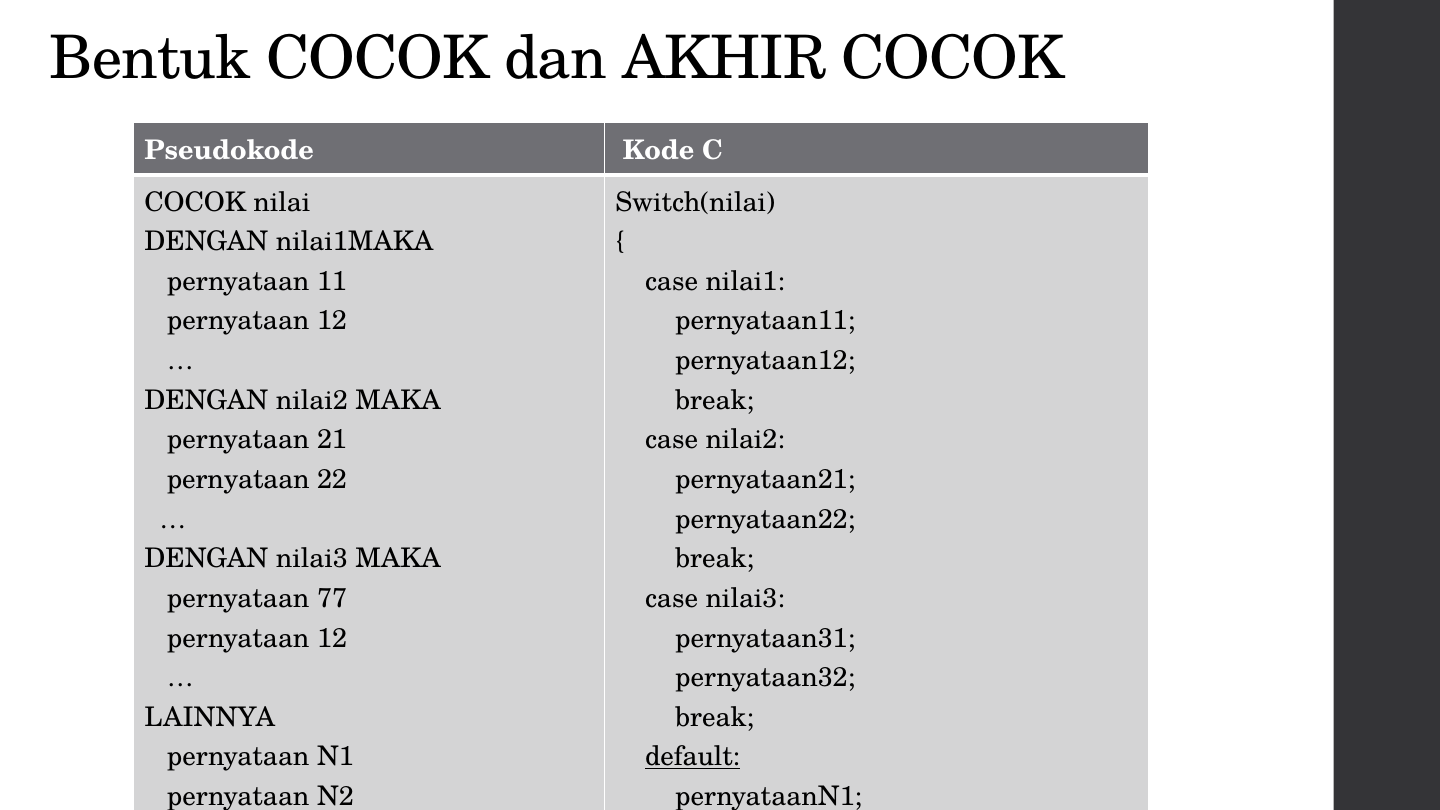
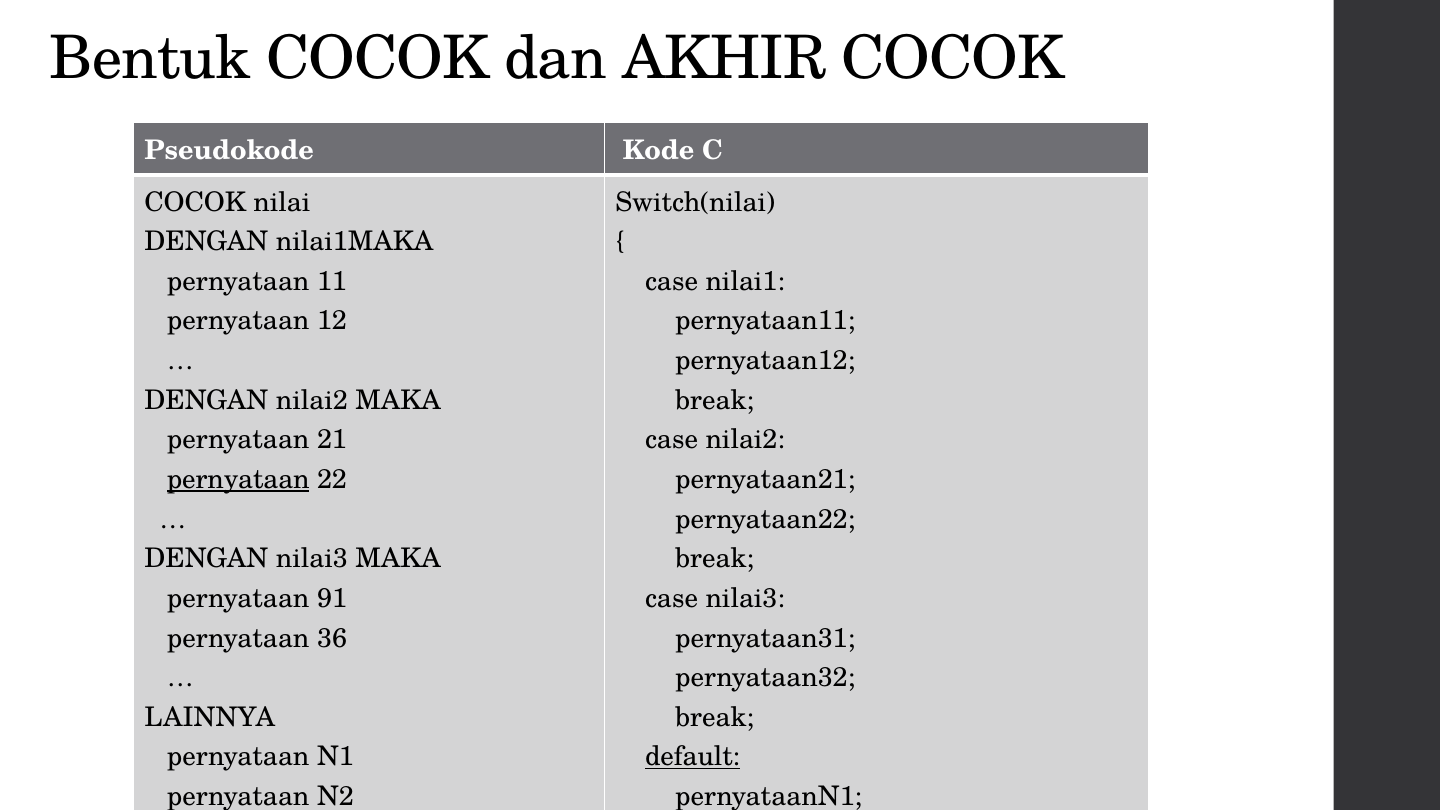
pernyataan at (238, 480) underline: none -> present
77: 77 -> 91
12 at (332, 638): 12 -> 36
